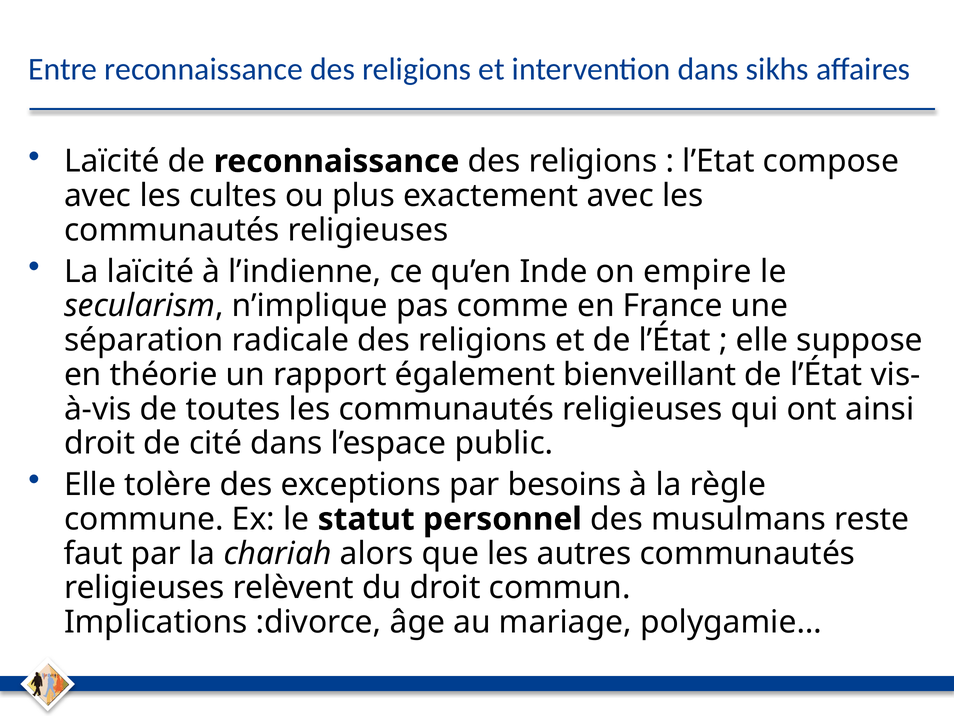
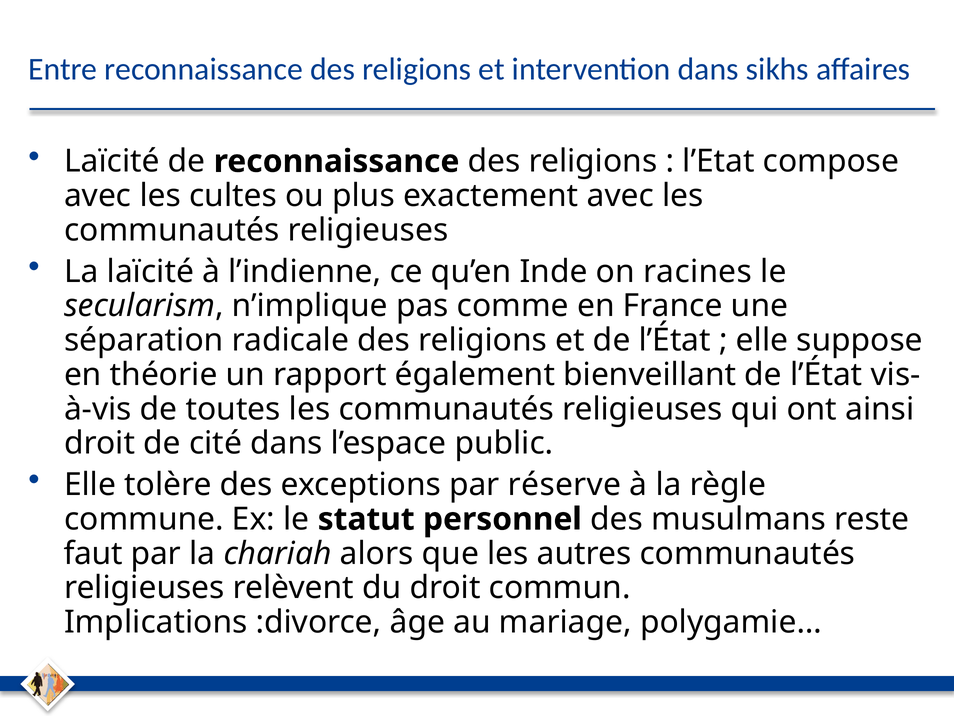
empire: empire -> racines
besoins: besoins -> réserve
